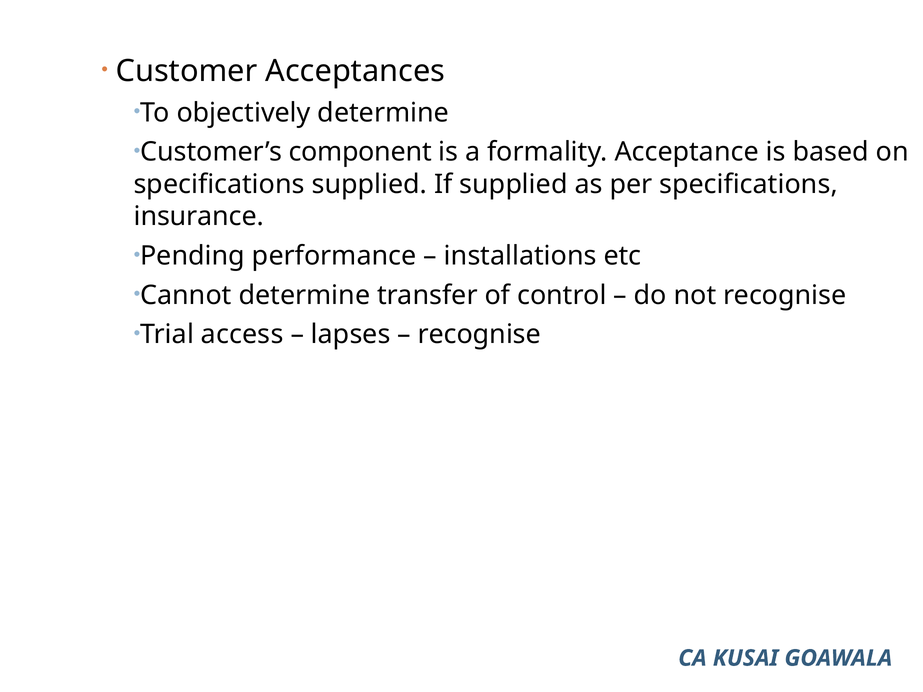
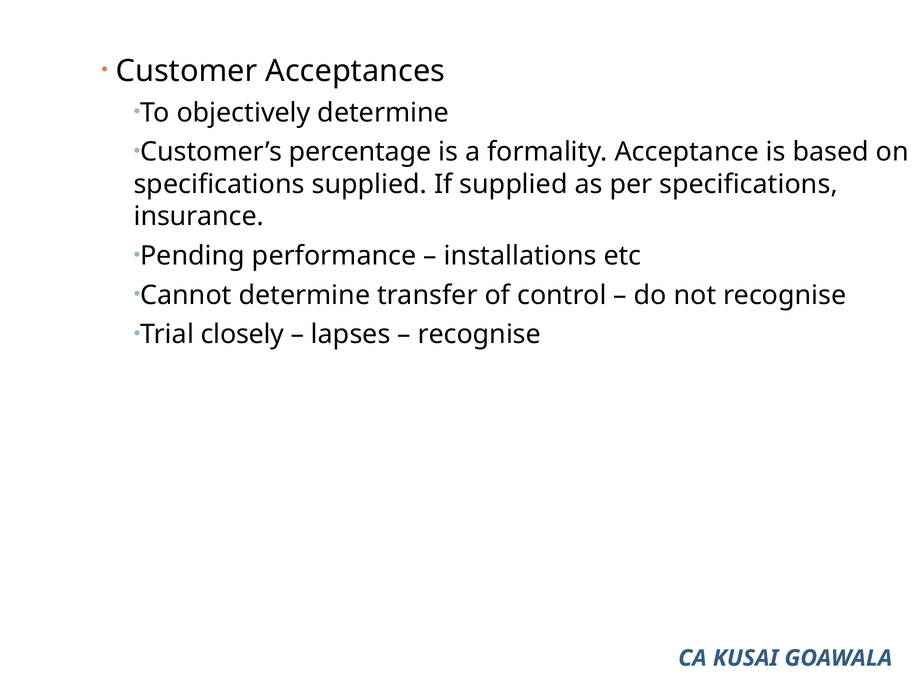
component: component -> percentage
access: access -> closely
